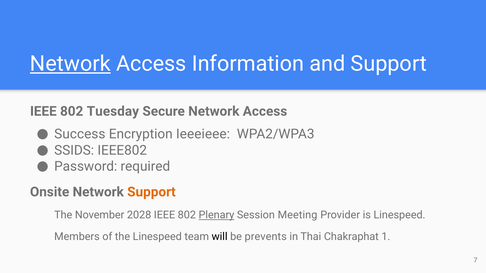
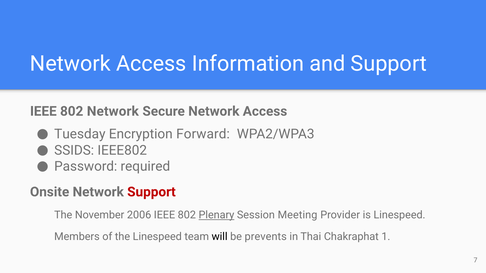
Network at (70, 64) underline: present -> none
802 Tuesday: Tuesday -> Network
Success: Success -> Tuesday
Ieeeieee: Ieeeieee -> Forward
Support at (151, 192) colour: orange -> red
2028: 2028 -> 2006
